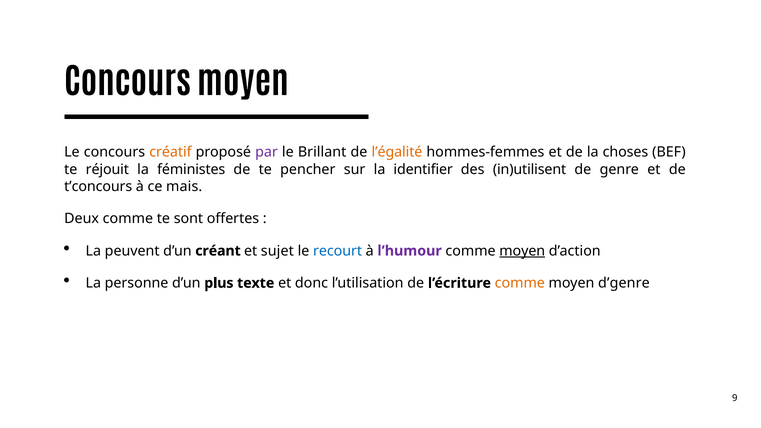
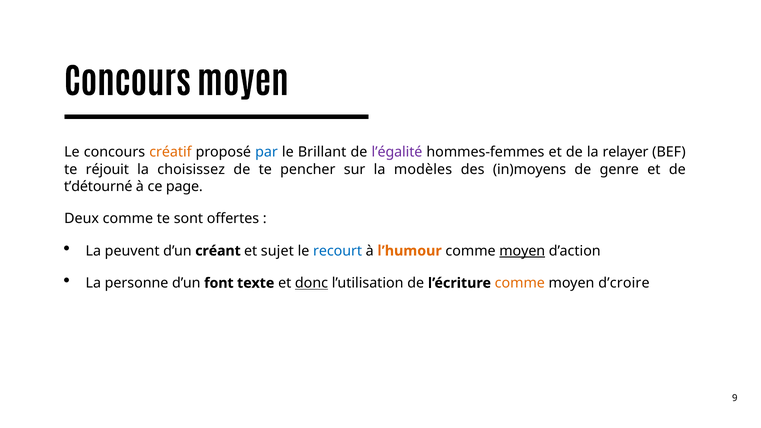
par colour: purple -> blue
l’égalité colour: orange -> purple
choses: choses -> relayer
féministes: féministes -> choisissez
identifier: identifier -> modèles
in)utilisent: in)utilisent -> in)moyens
t’concours: t’concours -> t’détourné
mais: mais -> page
l’humour colour: purple -> orange
plus: plus -> font
donc underline: none -> present
d’genre: d’genre -> d’croire
